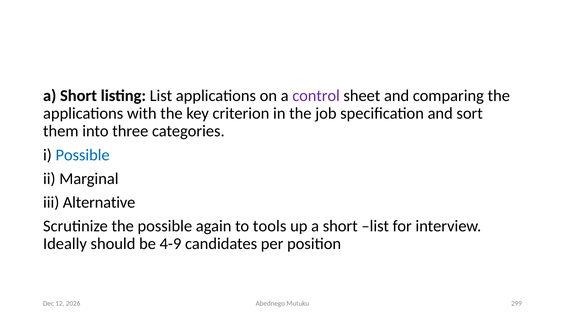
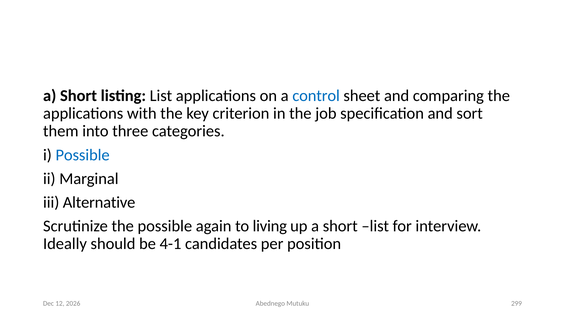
control colour: purple -> blue
tools: tools -> living
4-9: 4-9 -> 4-1
